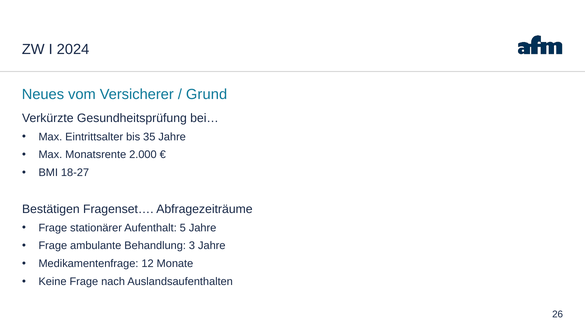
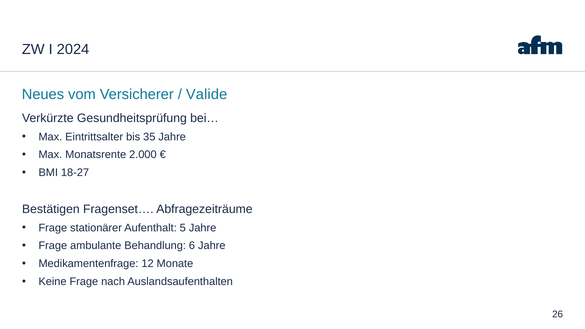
Grund: Grund -> Valide
3: 3 -> 6
